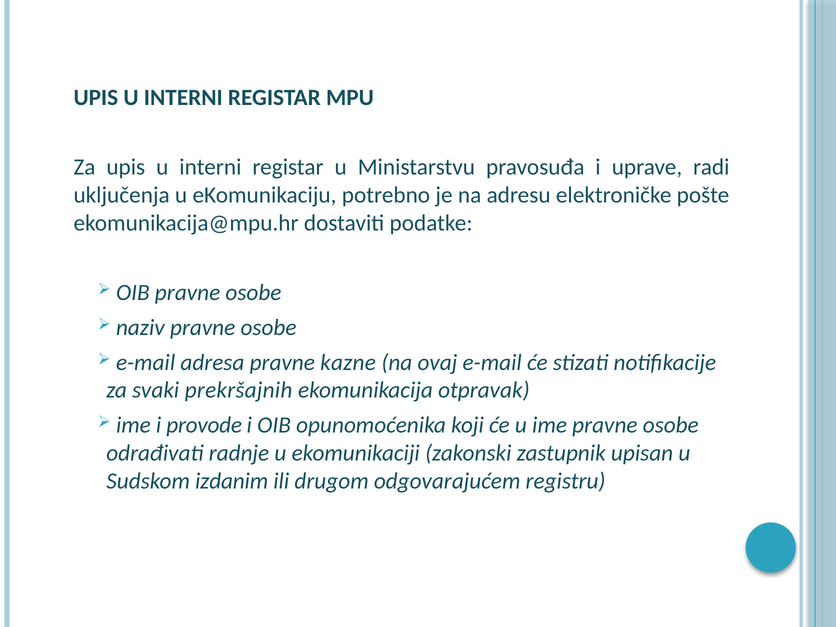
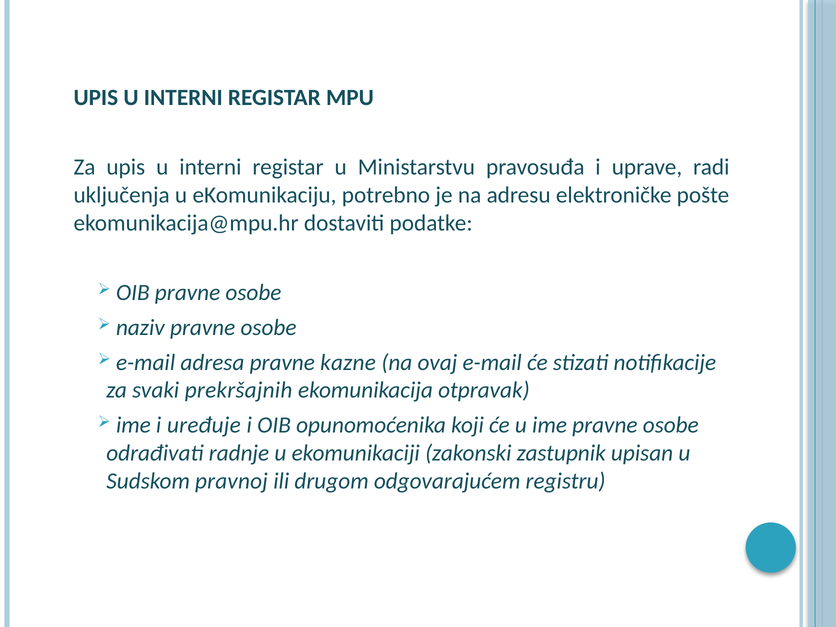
provode: provode -> uređuje
izdanim: izdanim -> pravnoj
